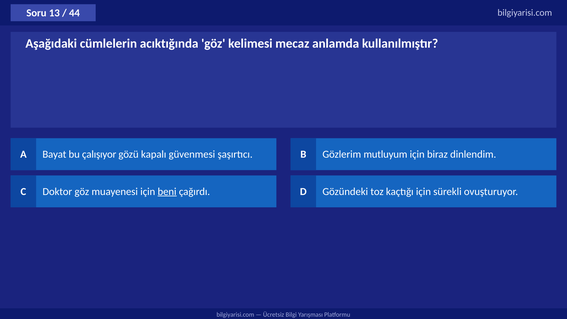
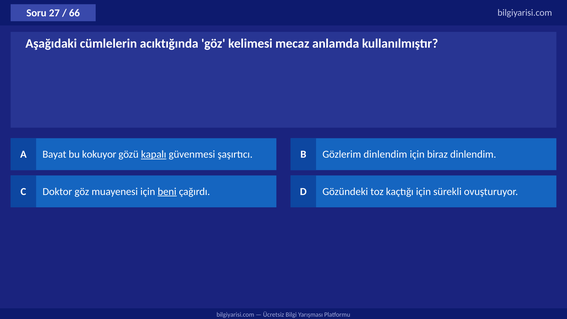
13: 13 -> 27
44: 44 -> 66
çalışıyor: çalışıyor -> kokuyor
kapalı underline: none -> present
Gözlerim mutluyum: mutluyum -> dinlendim
